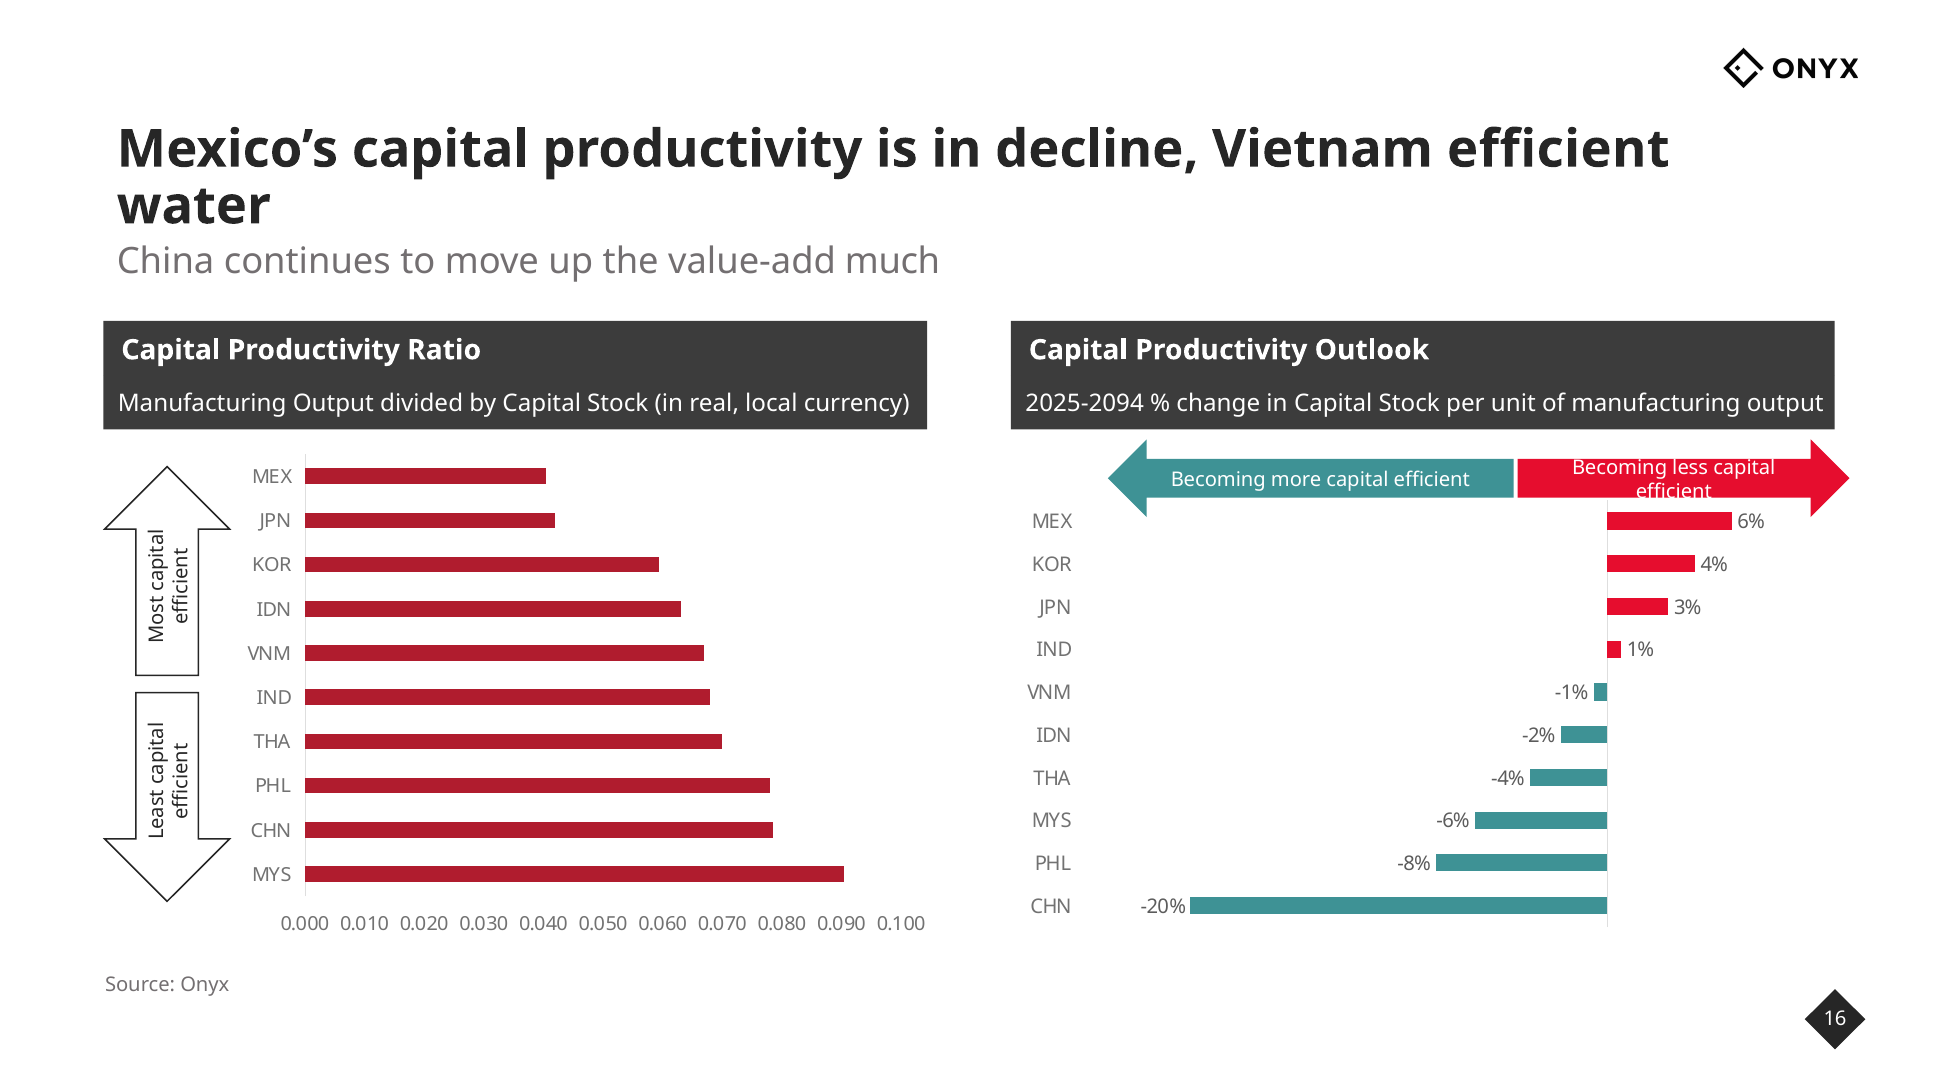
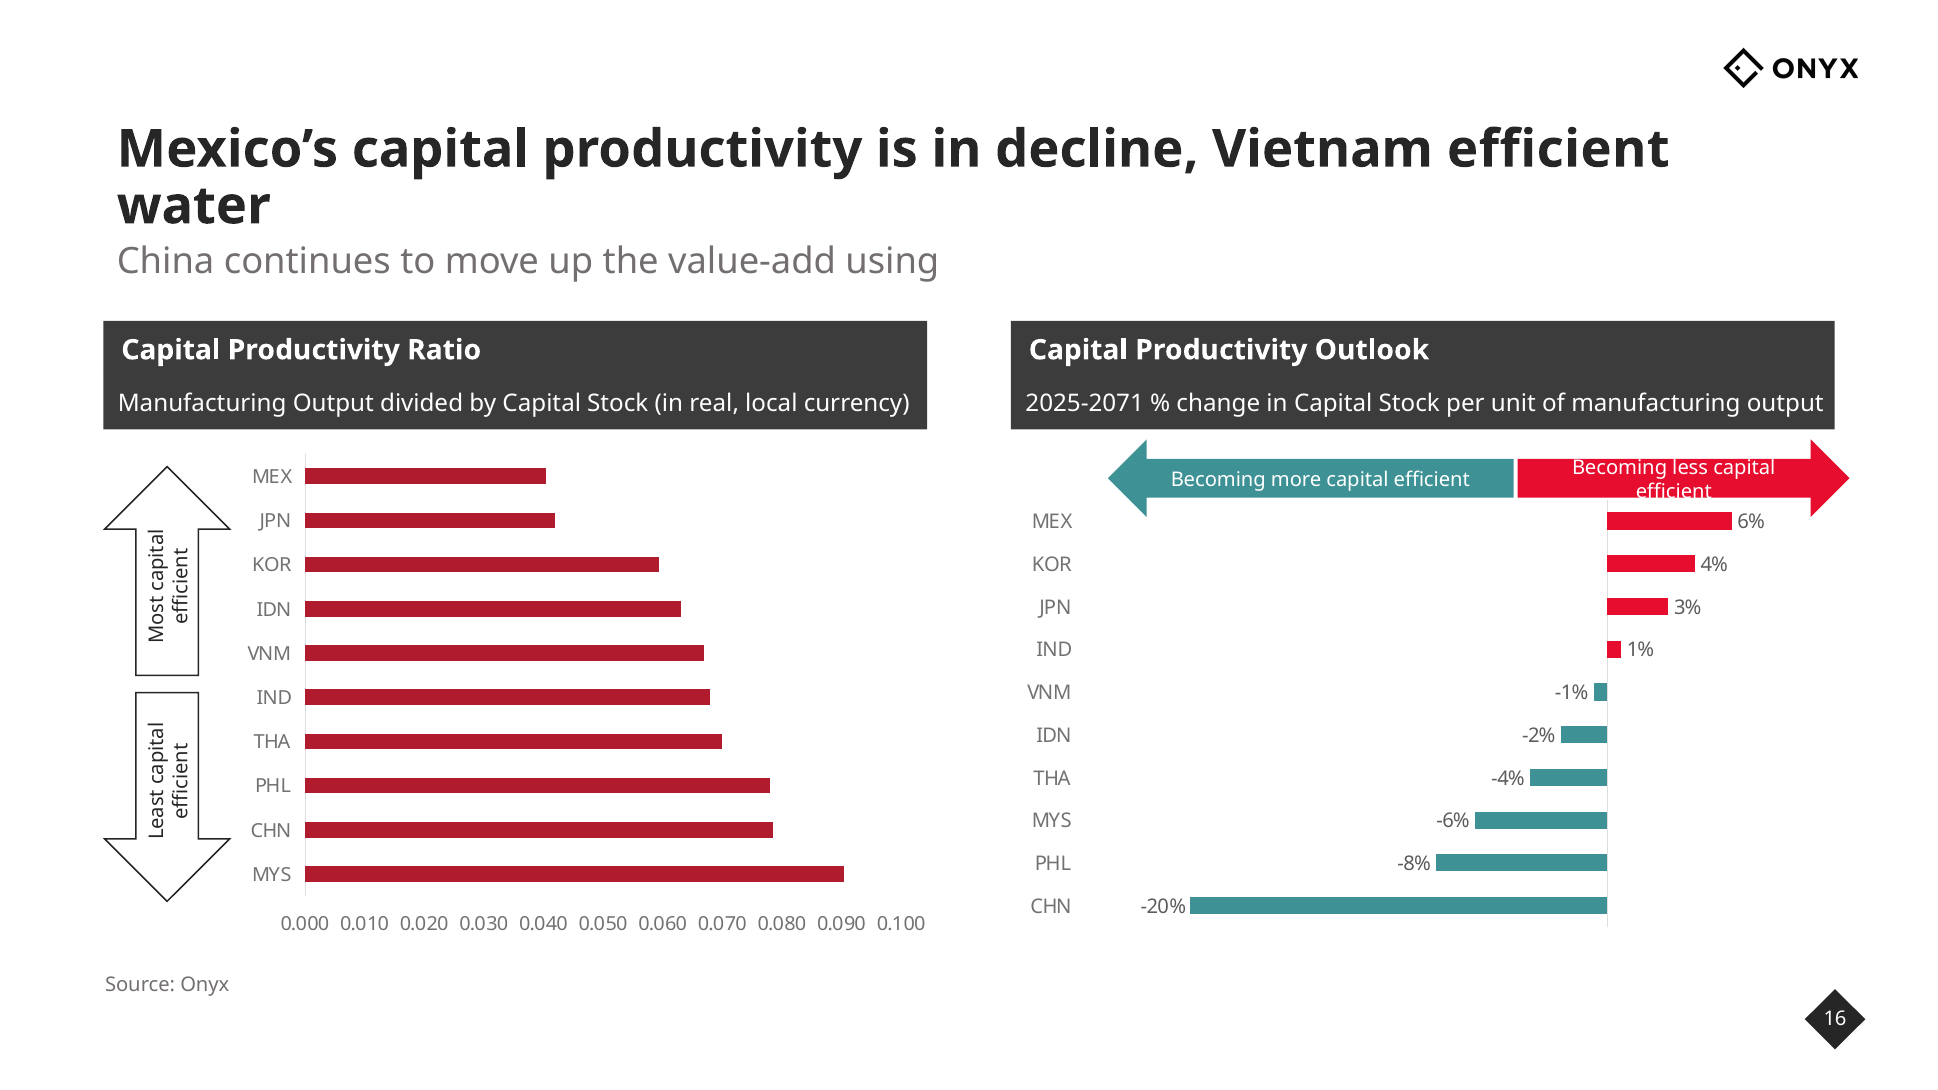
much: much -> using
2025-2094: 2025-2094 -> 2025-2071
